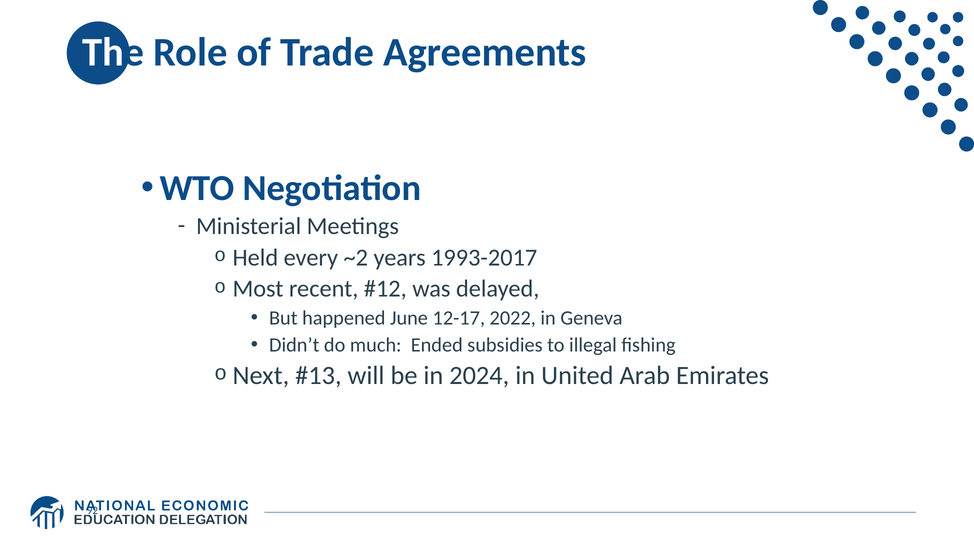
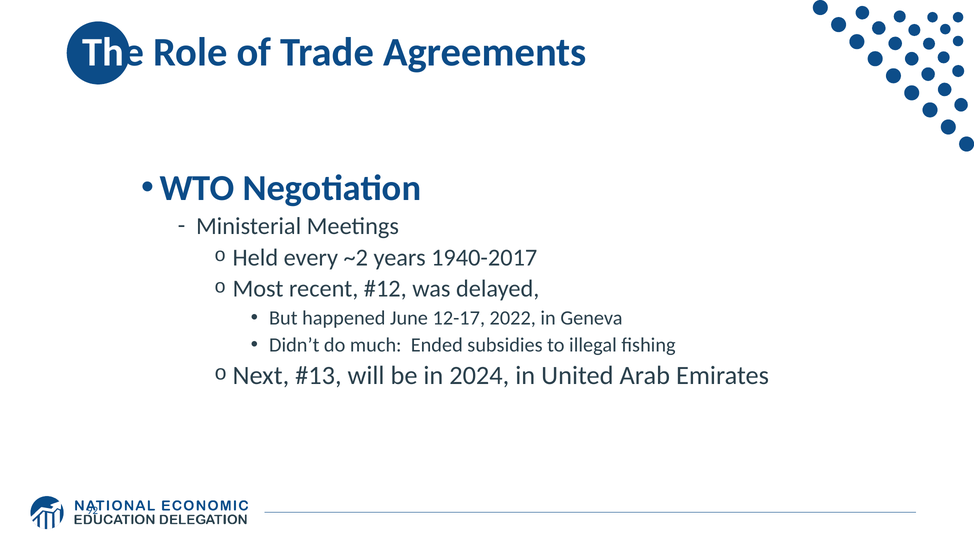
1993-2017: 1993-2017 -> 1940-2017
